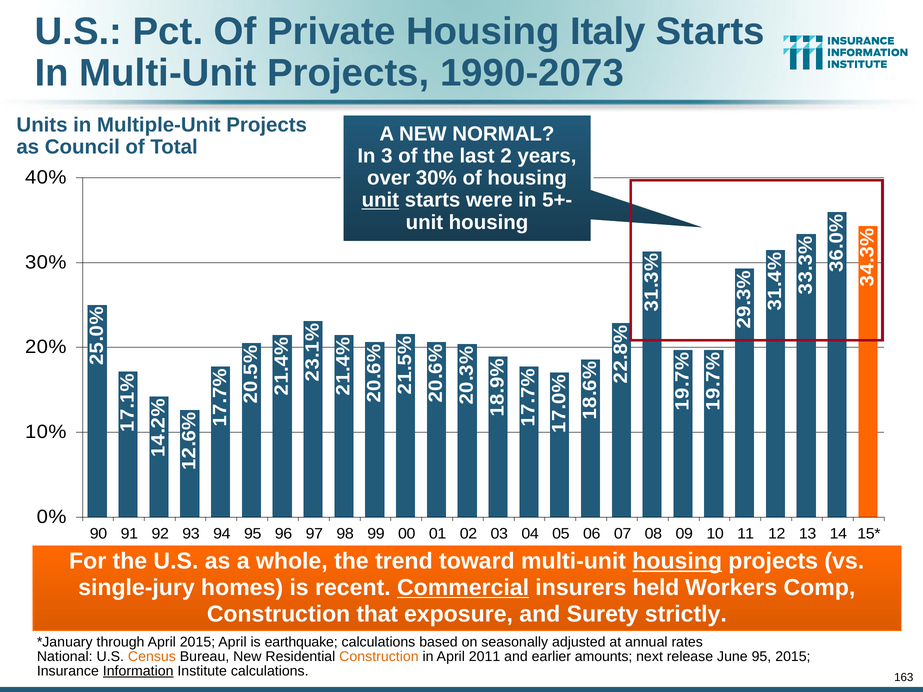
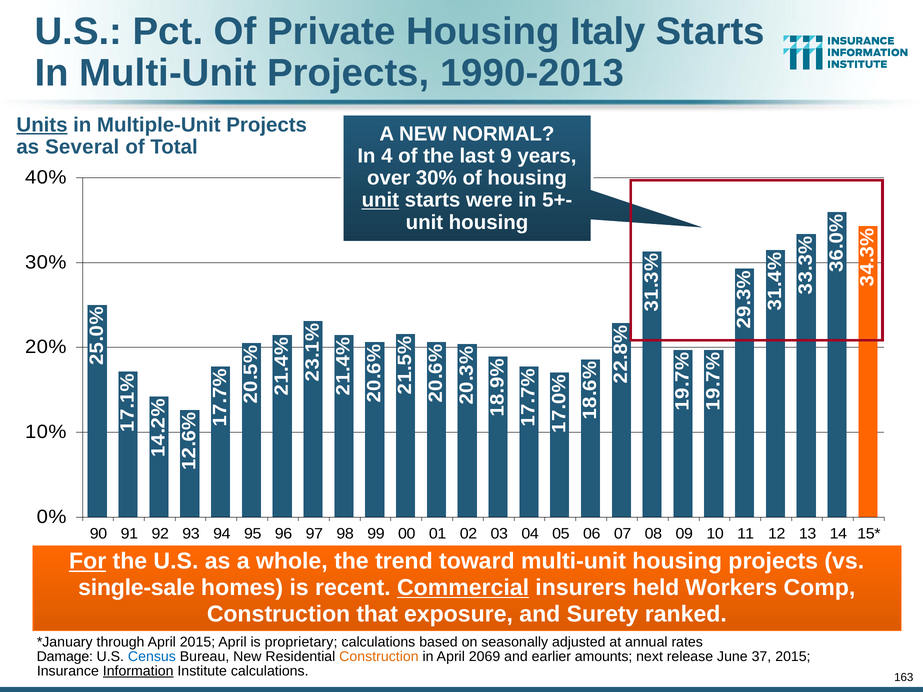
1990-2073: 1990-2073 -> 1990-2013
Units underline: none -> present
Council: Council -> Several
In 3: 3 -> 4
last 2: 2 -> 9
For underline: none -> present
housing at (677, 562) underline: present -> none
single-jury: single-jury -> single-sale
strictly: strictly -> ranked
earthquake: earthquake -> proprietary
National: National -> Damage
Census colour: orange -> blue
2011: 2011 -> 2069
June 95: 95 -> 37
